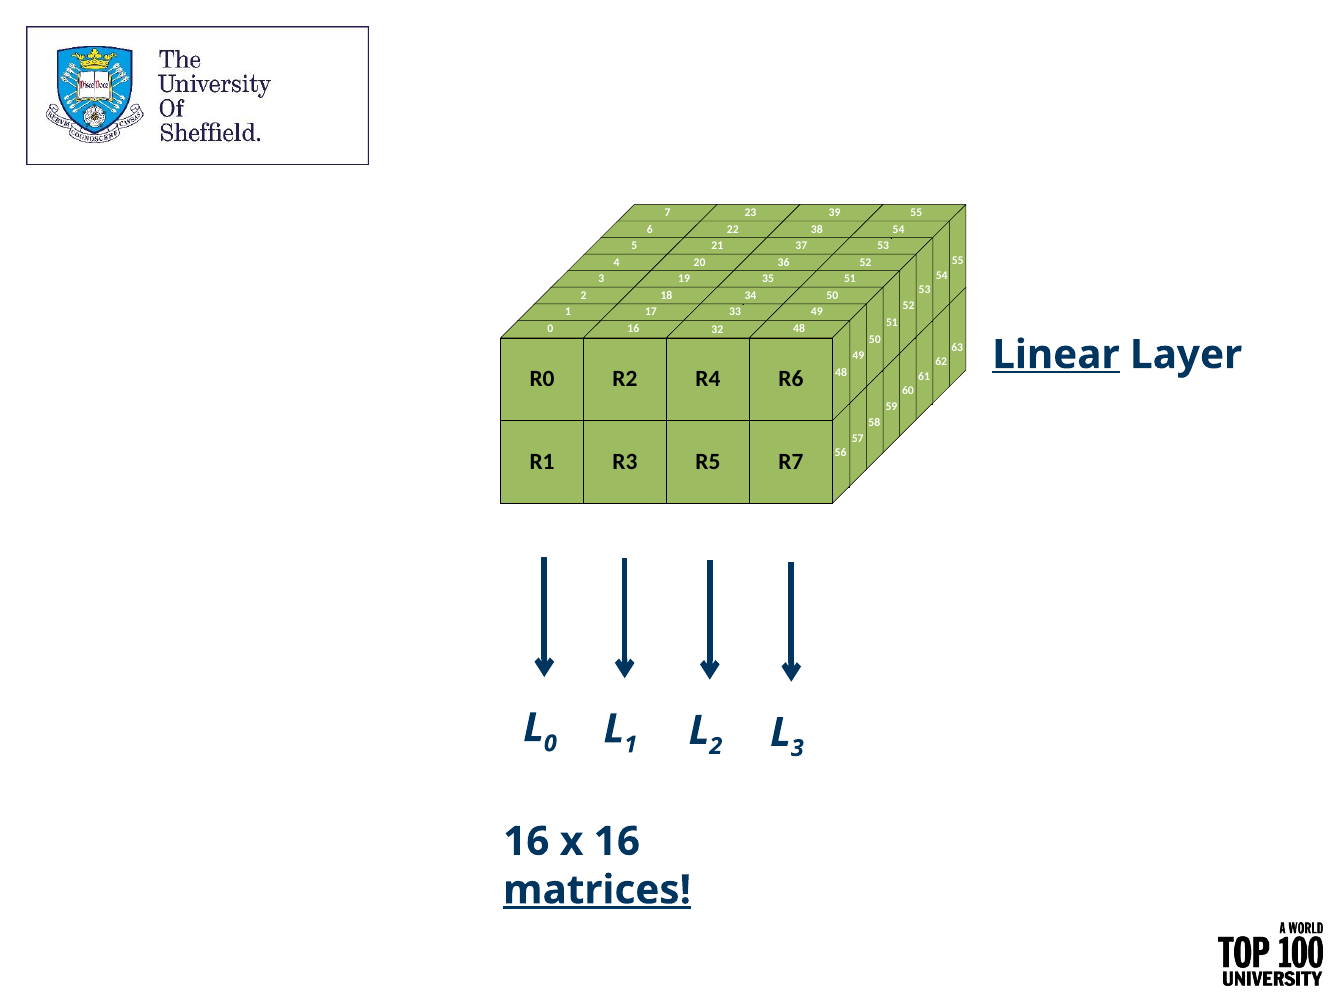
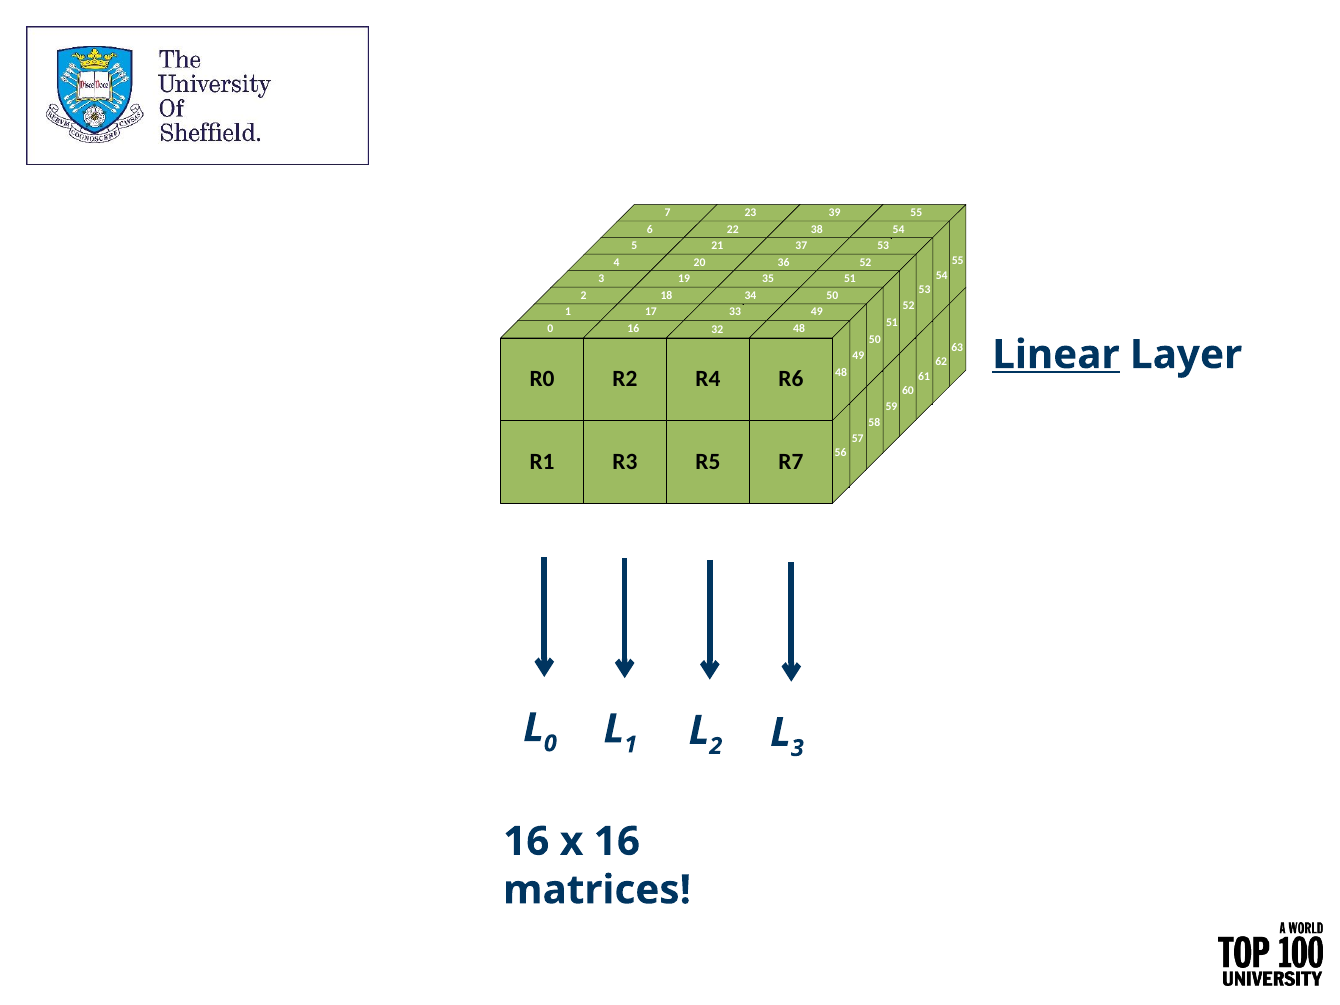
matrices underline: present -> none
